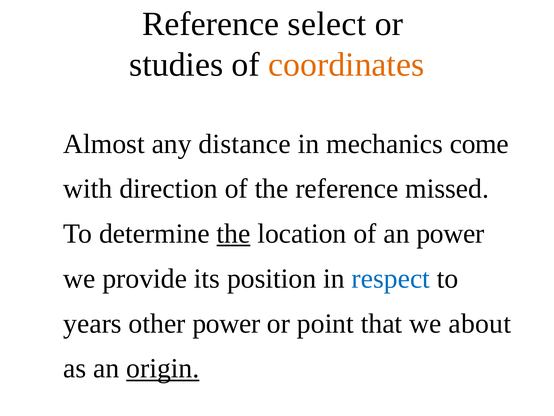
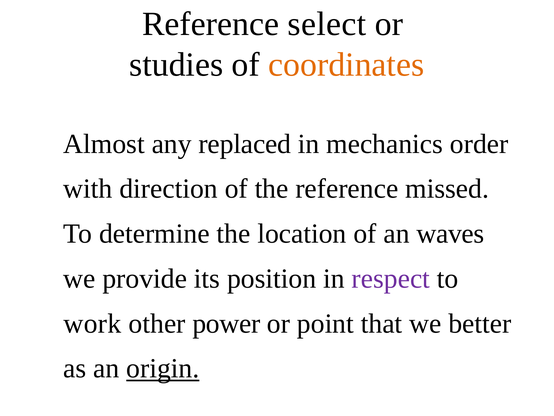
distance: distance -> replaced
come: come -> order
the at (234, 233) underline: present -> none
an power: power -> waves
respect colour: blue -> purple
years: years -> work
about: about -> better
